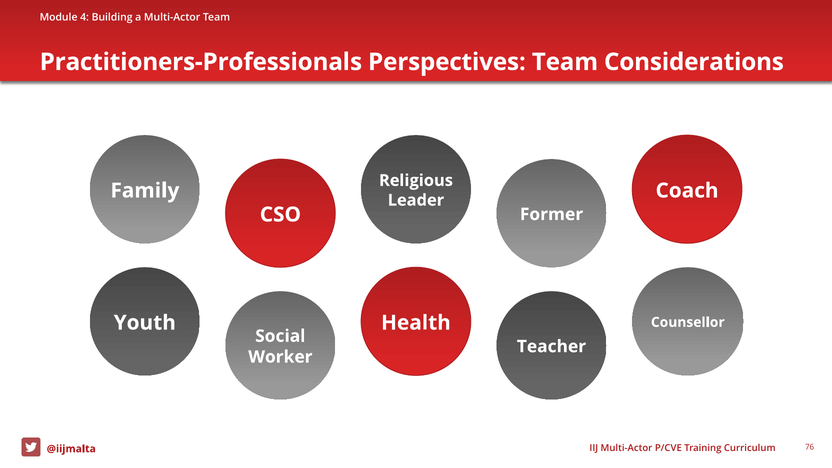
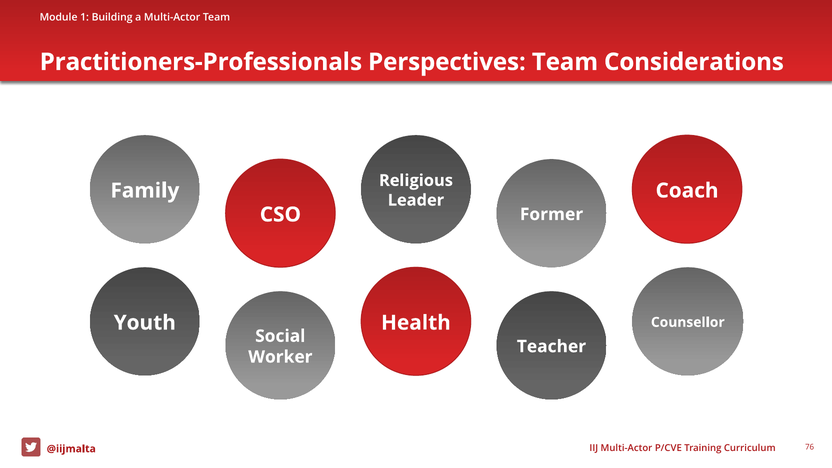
4: 4 -> 1
